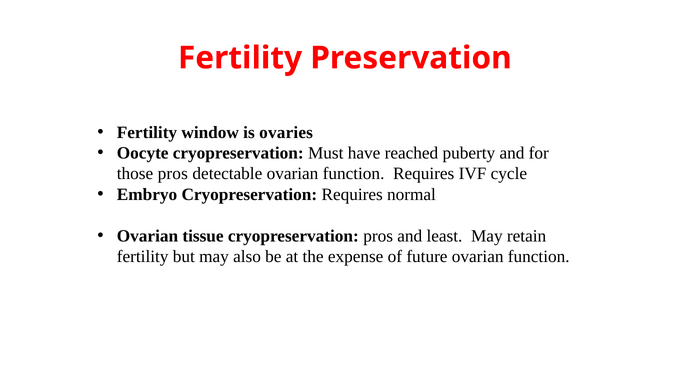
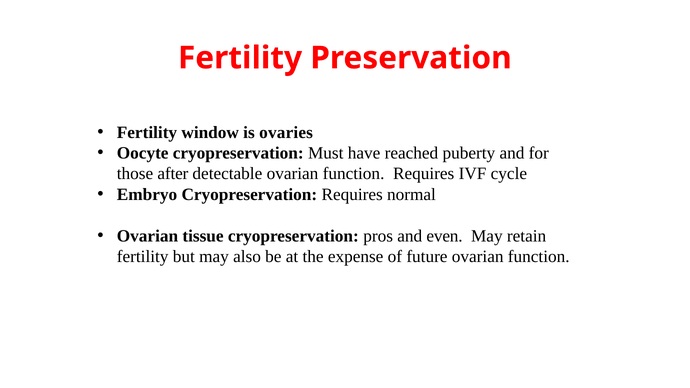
those pros: pros -> after
least: least -> even
